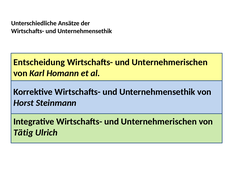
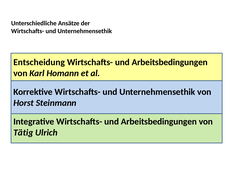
Unternehmerischen at (170, 62): Unternehmerischen -> Arbeitsbedingungen
Integrative Wirtschafts- und Unternehmerischen: Unternehmerischen -> Arbeitsbedingungen
